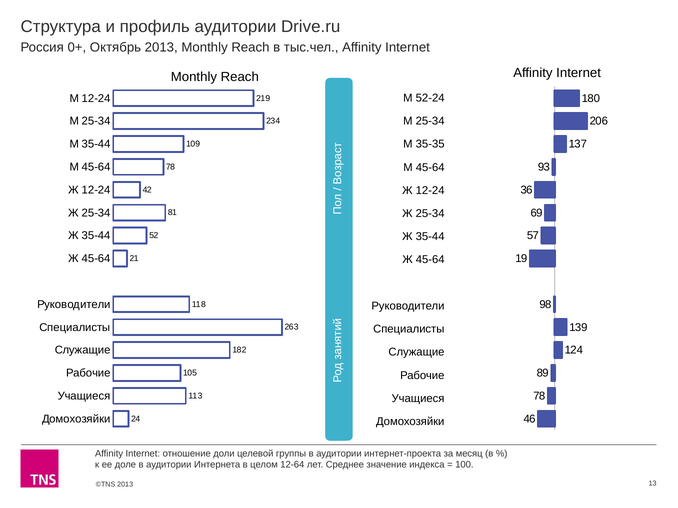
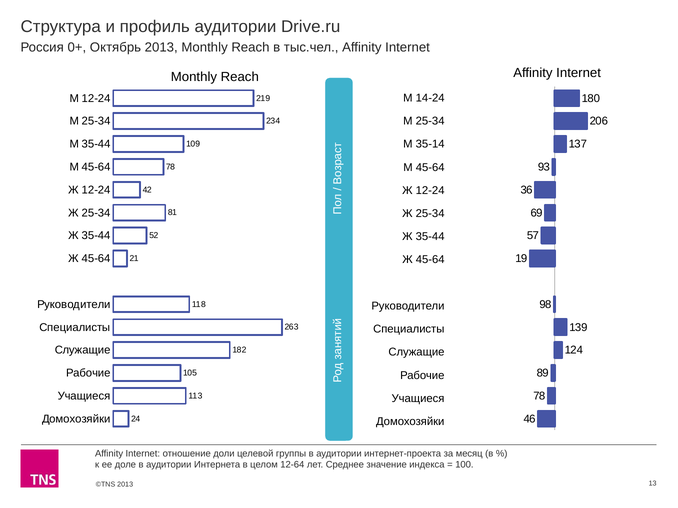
52-24: 52-24 -> 14-24
35-35: 35-35 -> 35-14
